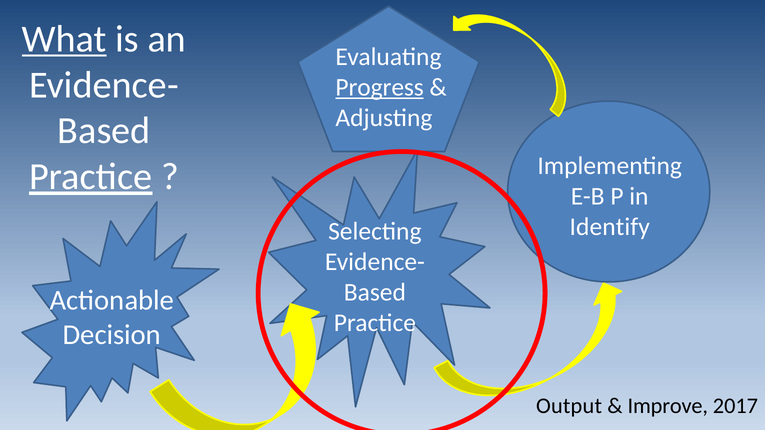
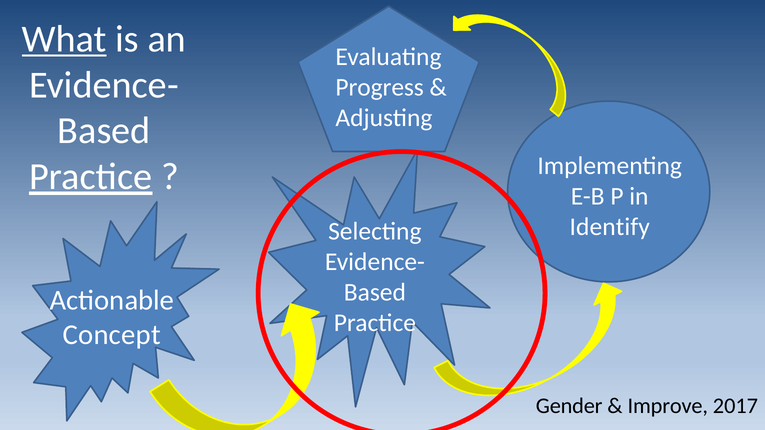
Progress underline: present -> none
Decision: Decision -> Concept
Output: Output -> Gender
